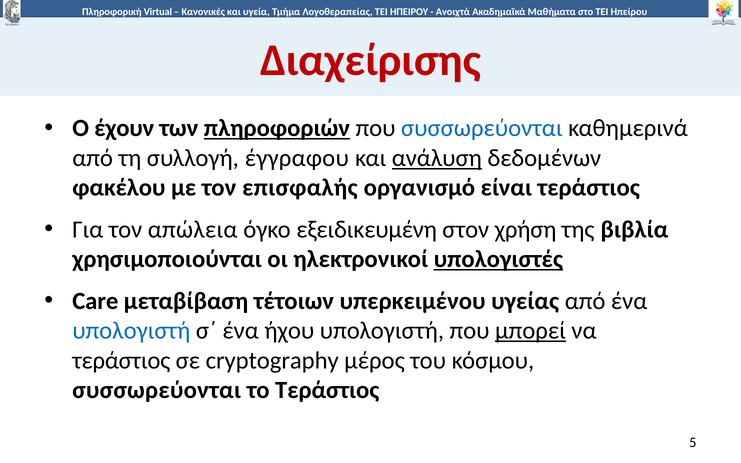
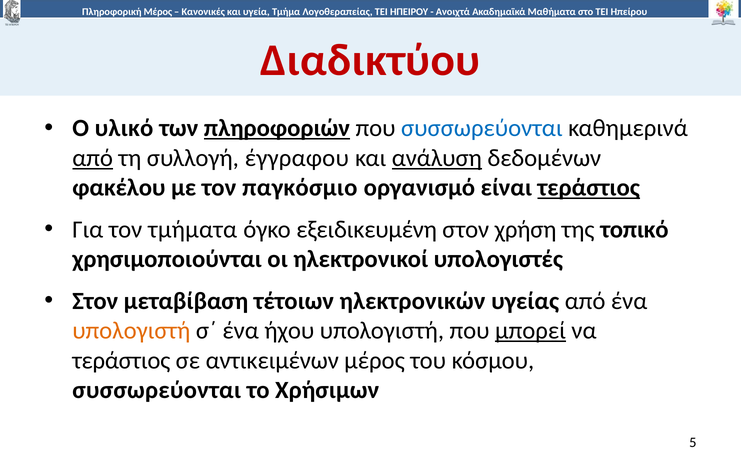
Virtual at (158, 12): Virtual -> Μέρος
Διαχείρισης: Διαχείρισης -> Διαδικτύου
έχουν: έχουν -> υλικό
από at (93, 158) underline: none -> present
επισφαλής: επισφαλής -> παγκόσμιο
τεράστιος at (589, 188) underline: none -> present
απώλεια: απώλεια -> τμήματα
βιβλία: βιβλία -> τοπικό
υπολογιστές underline: present -> none
Care at (95, 301): Care -> Στον
υπερκειμένου: υπερκειμένου -> ηλεκτρονικών
υπολογιστή at (131, 331) colour: blue -> orange
cryptography: cryptography -> αντικειμένων
το Τεράστιος: Τεράστιος -> Χρήσιμων
